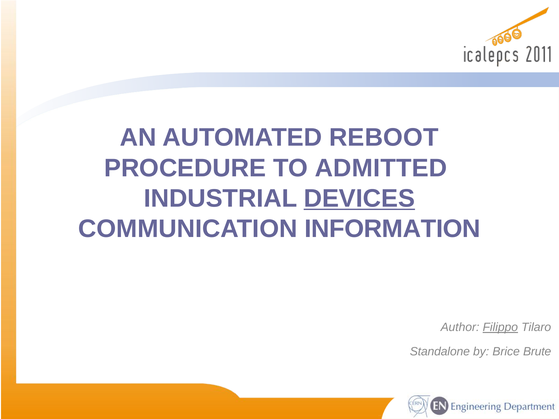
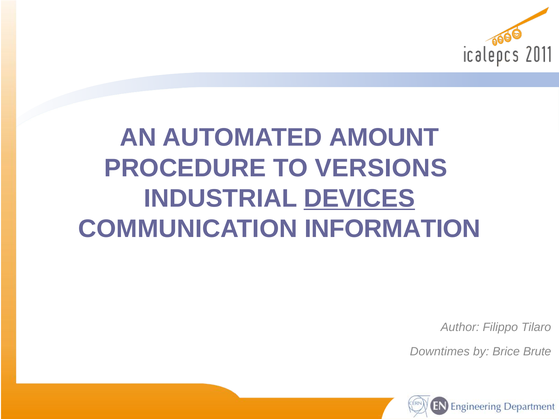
REBOOT: REBOOT -> AMOUNT
ADMITTED: ADMITTED -> VERSIONS
Filippo underline: present -> none
Standalone: Standalone -> Downtimes
